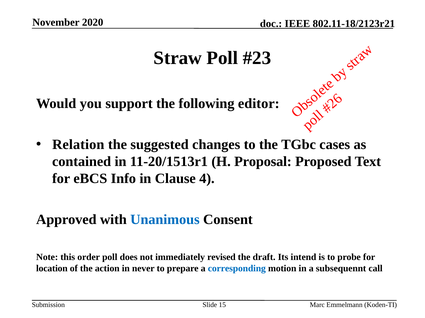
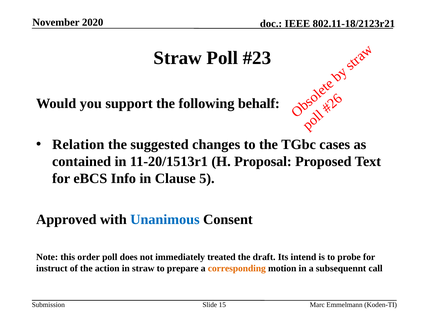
editor: editor -> behalf
4: 4 -> 5
revised: revised -> treated
location: location -> instruct
in never: never -> straw
corresponding colour: blue -> orange
